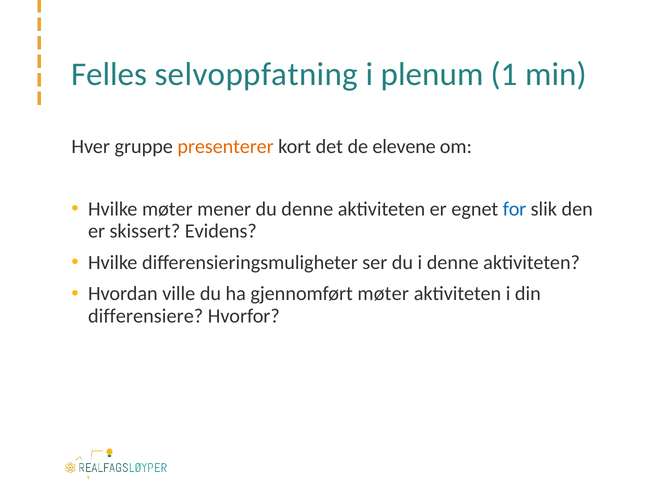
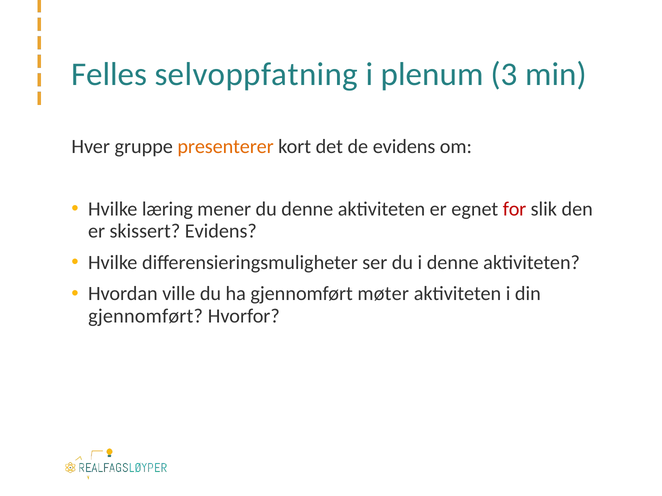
1: 1 -> 3
de elevene: elevene -> evidens
Hvilke møter: møter -> læring
for colour: blue -> red
differensiere at (146, 316): differensiere -> gjennomført
